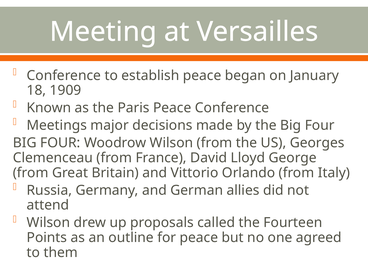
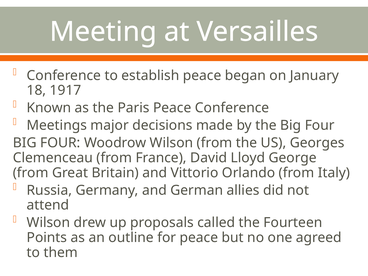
1909: 1909 -> 1917
